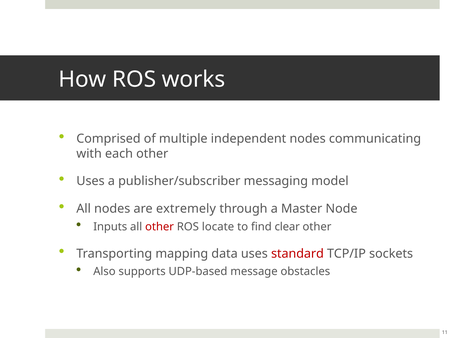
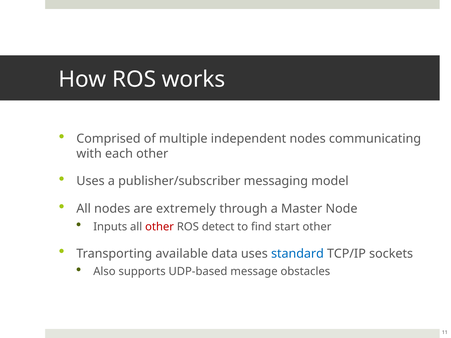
locate: locate -> detect
clear: clear -> start
mapping: mapping -> available
standard colour: red -> blue
